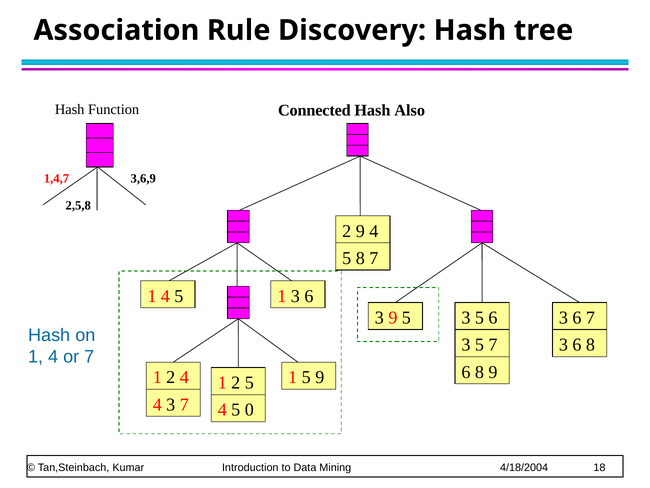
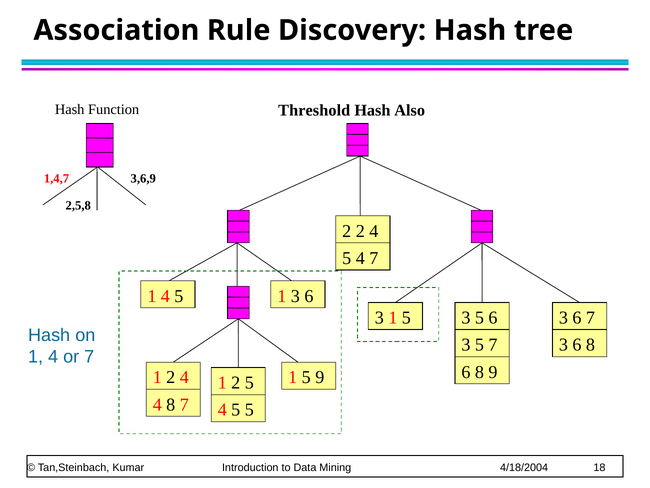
Connected: Connected -> Threshold
2 9: 9 -> 2
8 at (360, 258): 8 -> 4
3 9: 9 -> 1
4 3: 3 -> 8
5 0: 0 -> 5
